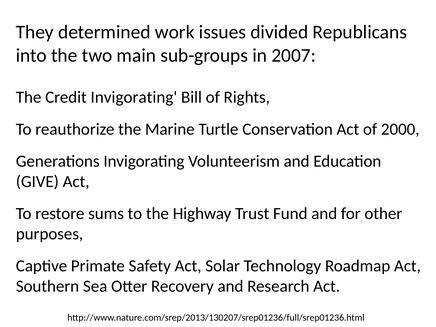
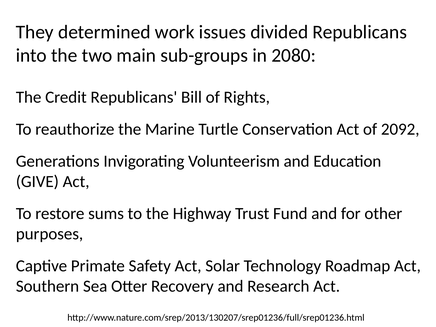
2007: 2007 -> 2080
Credit Invigorating: Invigorating -> Republicans
2000: 2000 -> 2092
